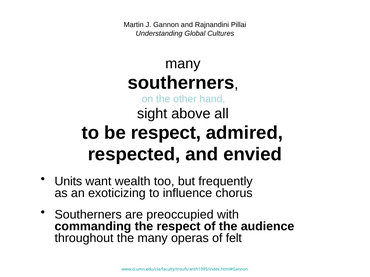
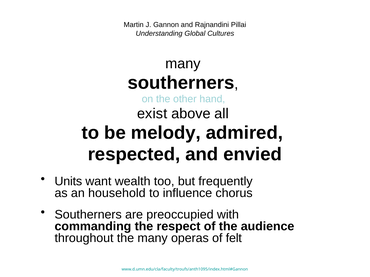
sight: sight -> exist
be respect: respect -> melody
exoticizing: exoticizing -> household
